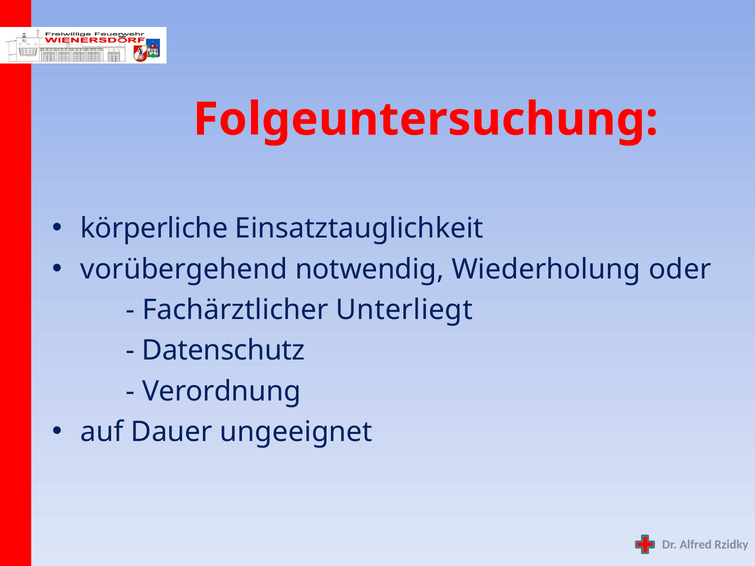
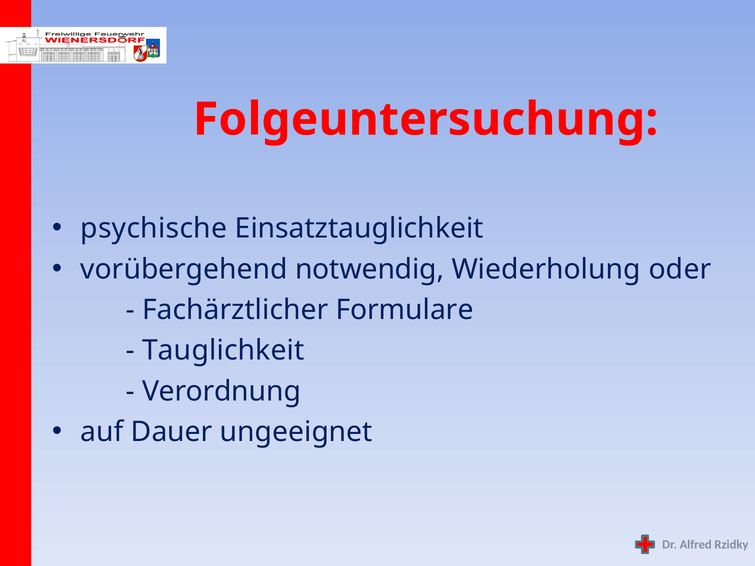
körperliche: körperliche -> psychische
Unterliegt: Unterliegt -> Formulare
Datenschutz: Datenschutz -> Tauglichkeit
